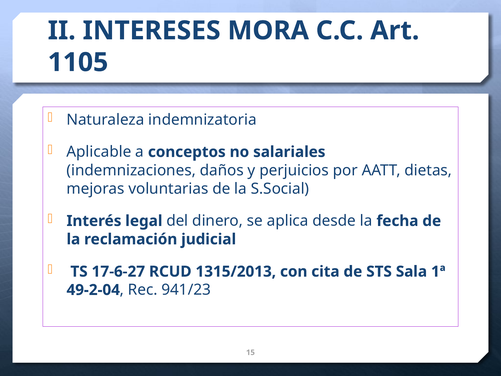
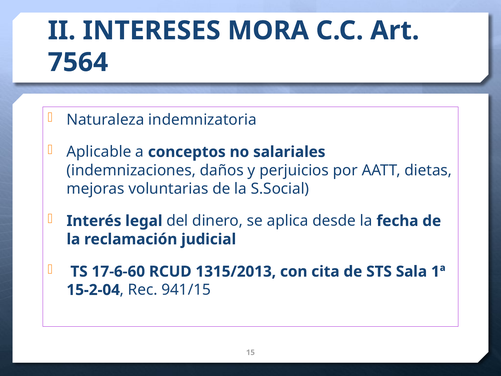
1105: 1105 -> 7564
17-6-27: 17-6-27 -> 17-6-60
49-2-04: 49-2-04 -> 15-2-04
941/23: 941/23 -> 941/15
